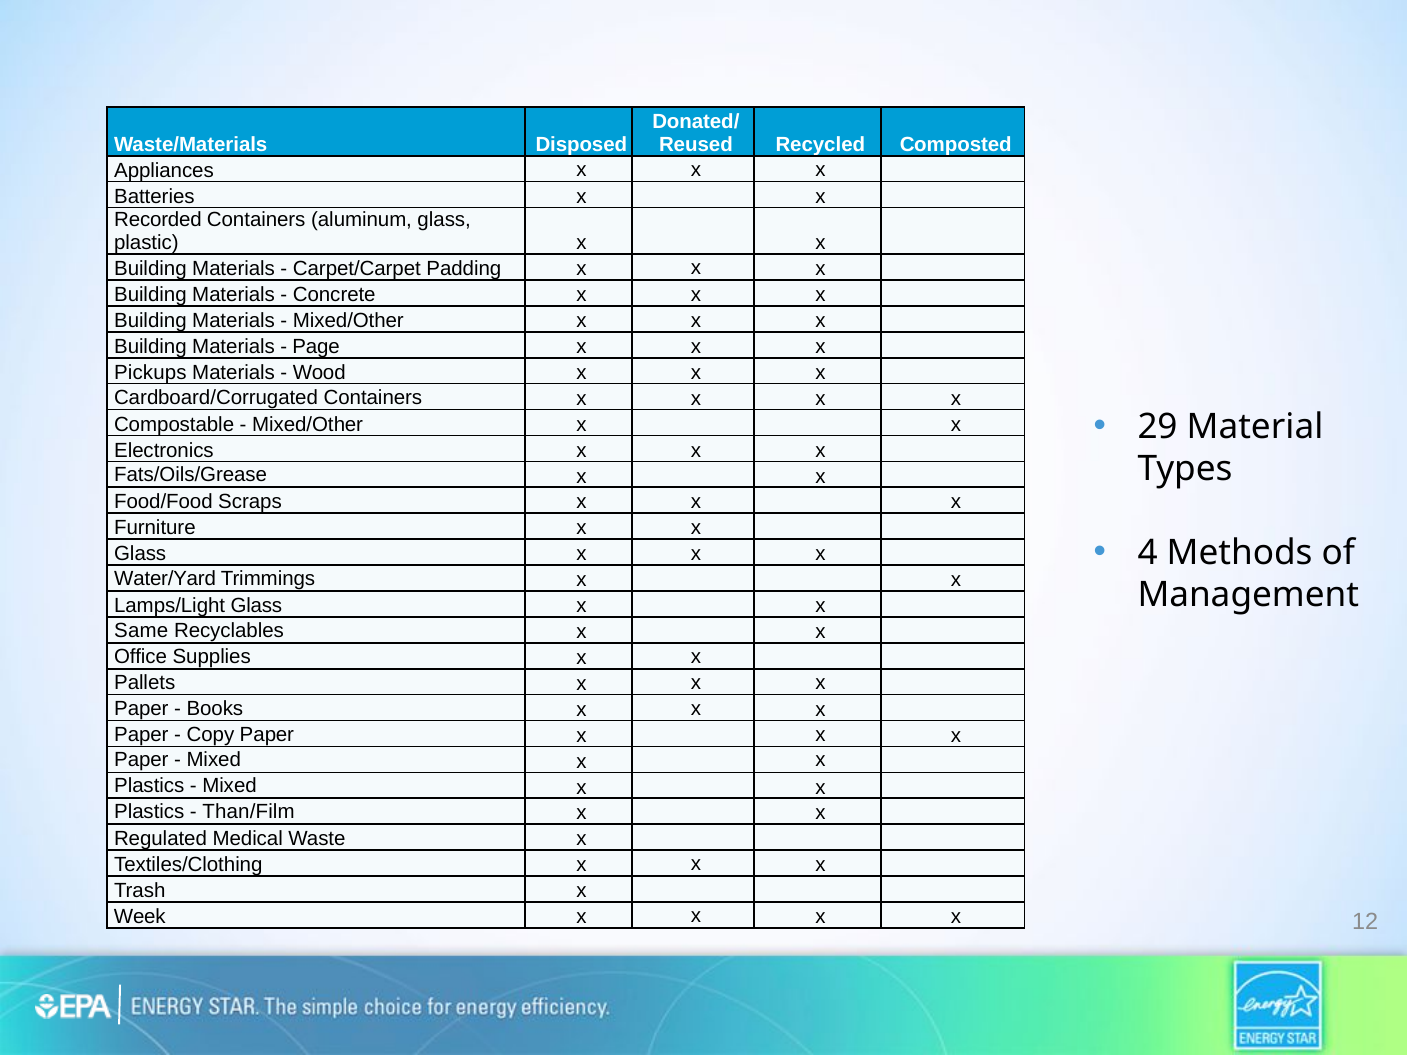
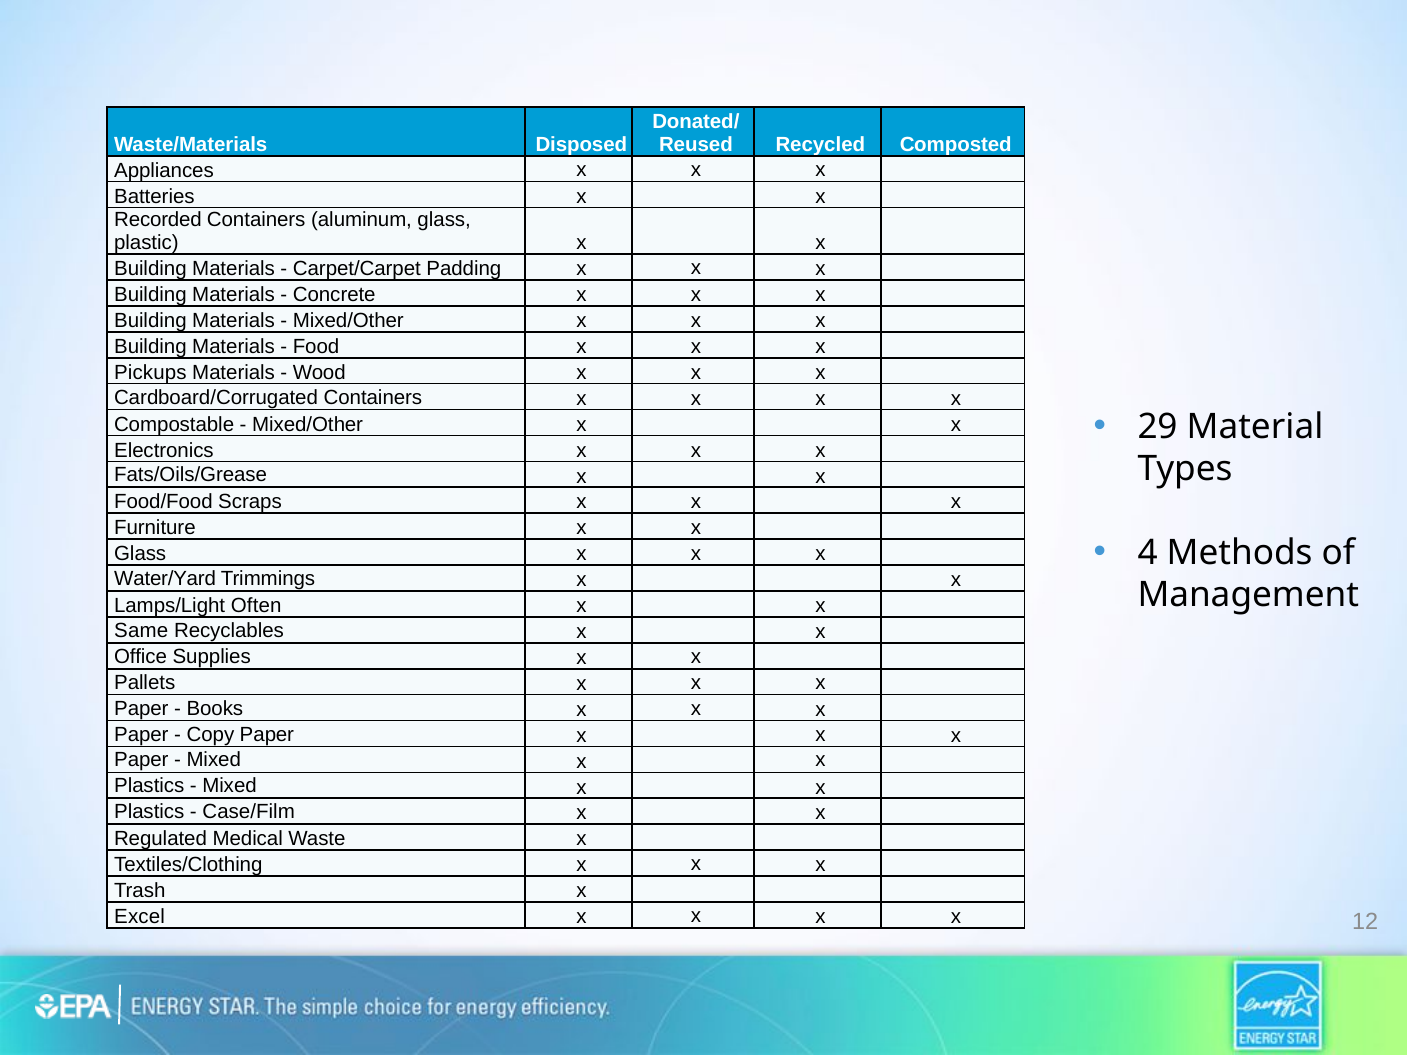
Page: Page -> Food
Lamps/Light Glass: Glass -> Often
Than/Film: Than/Film -> Case/Film
Week: Week -> Excel
